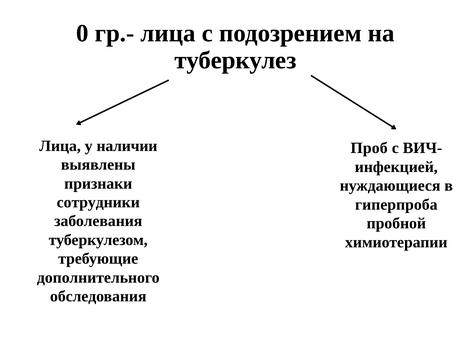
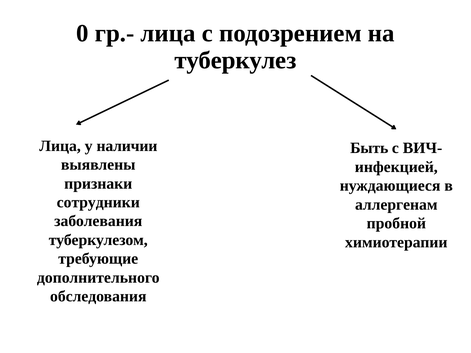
Проб: Проб -> Быть
гиперпроба: гиперпроба -> аллергенам
